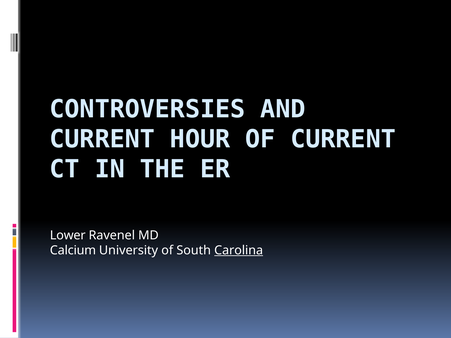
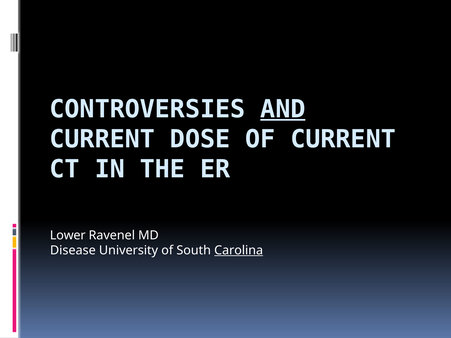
AND underline: none -> present
HOUR: HOUR -> DOSE
Calcium: Calcium -> Disease
